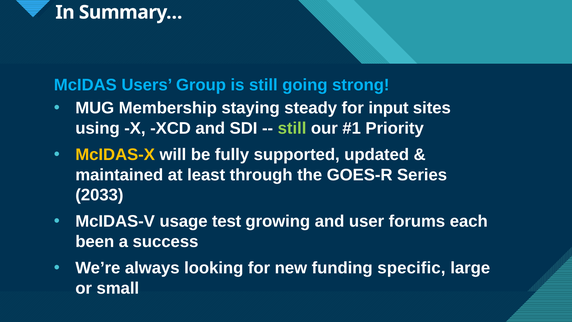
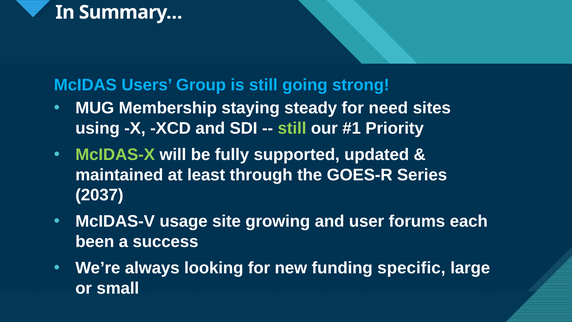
input: input -> need
McIDAS-X colour: yellow -> light green
2033: 2033 -> 2037
test: test -> site
